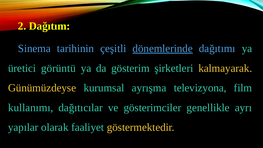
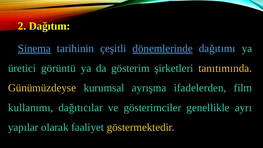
Sinema underline: none -> present
kalmayarak: kalmayarak -> tanıtımında
televizyona: televizyona -> ifadelerden
